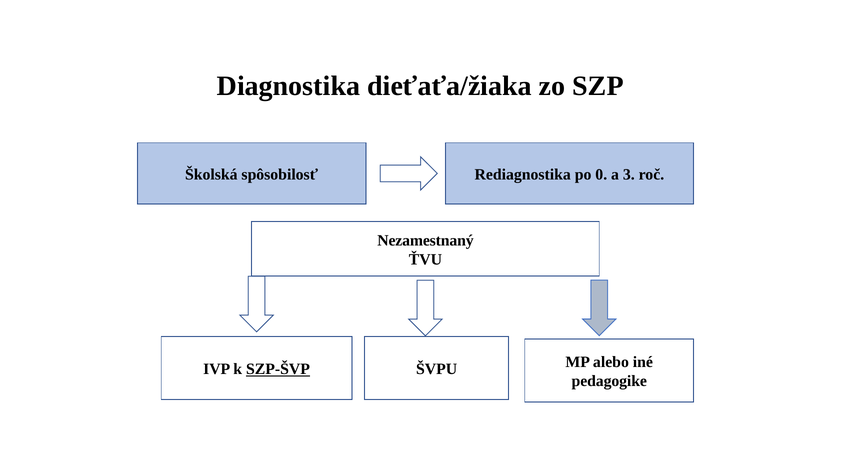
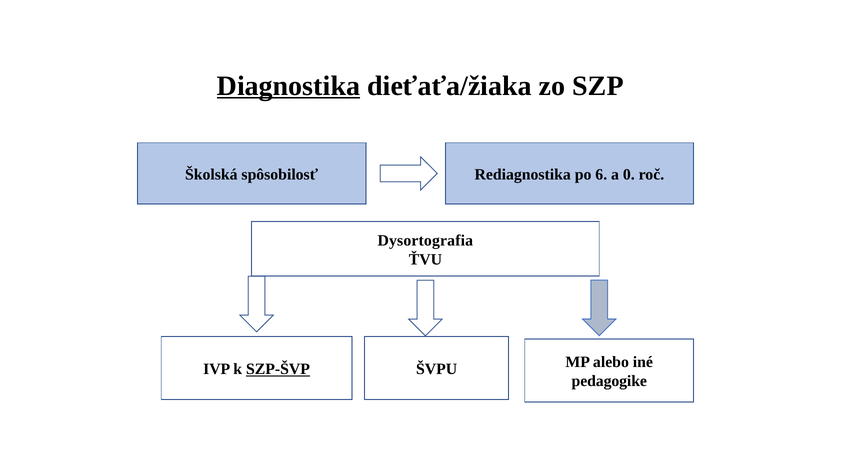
Diagnostika underline: none -> present
0: 0 -> 6
3: 3 -> 0
Nezamestnaný: Nezamestnaný -> Dysortografia
